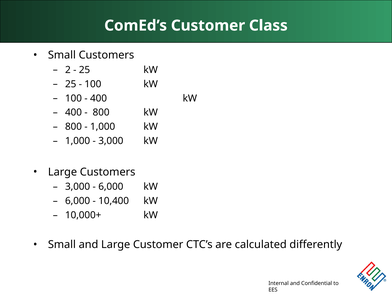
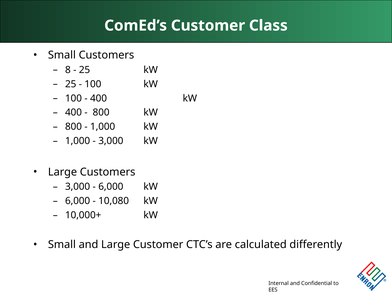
2: 2 -> 8
10,400: 10,400 -> 10,080
